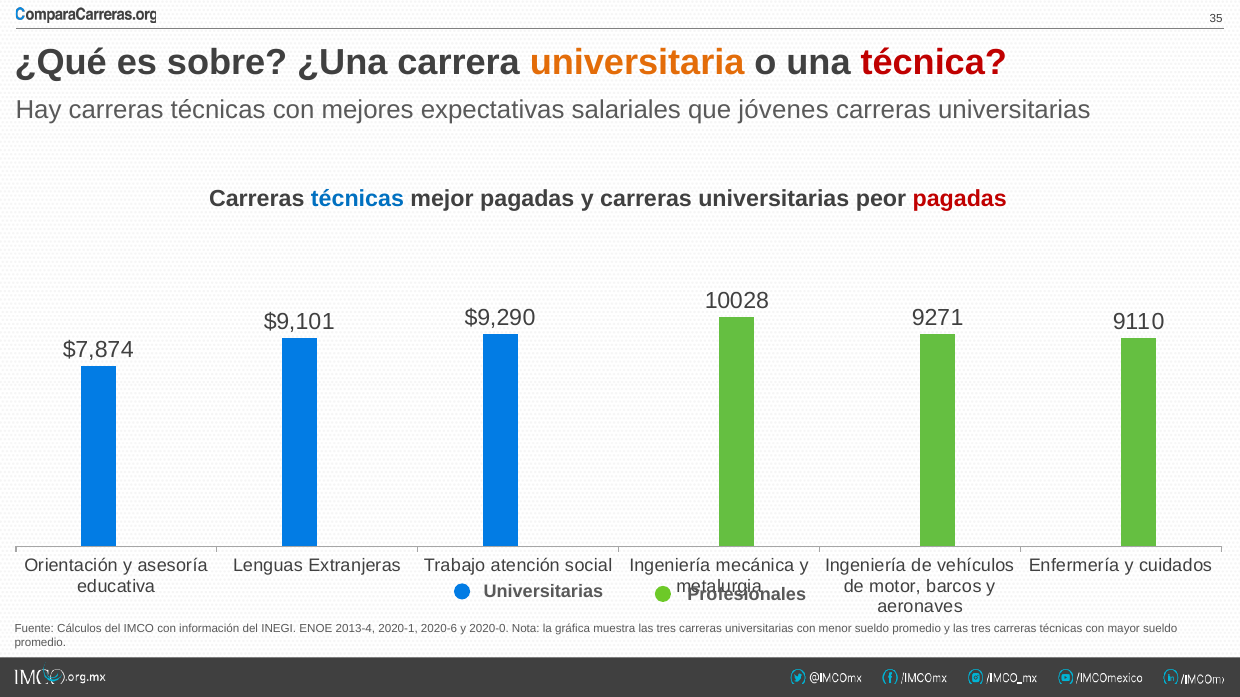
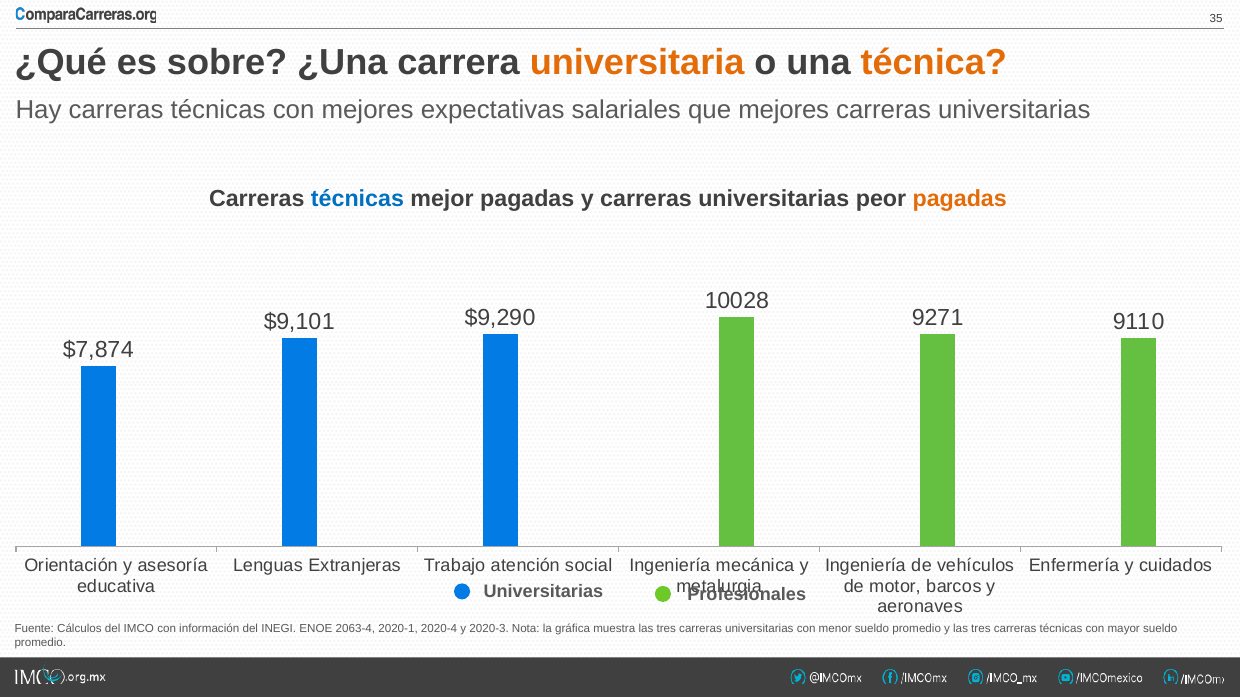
técnica colour: red -> orange
que jóvenes: jóvenes -> mejores
pagadas at (960, 199) colour: red -> orange
2013-4: 2013-4 -> 2063-4
2020-6: 2020-6 -> 2020-4
2020-0: 2020-0 -> 2020-3
